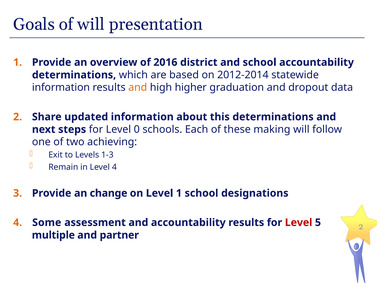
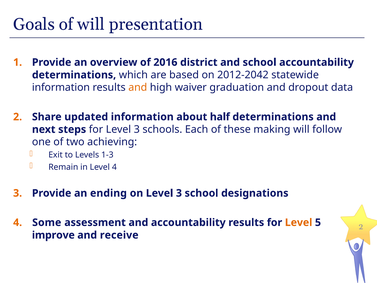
2012-2014: 2012-2014 -> 2012-2042
higher: higher -> waiver
this: this -> half
for Level 0: 0 -> 3
change: change -> ending
on Level 1: 1 -> 3
Level at (299, 222) colour: red -> orange
multiple: multiple -> improve
partner: partner -> receive
